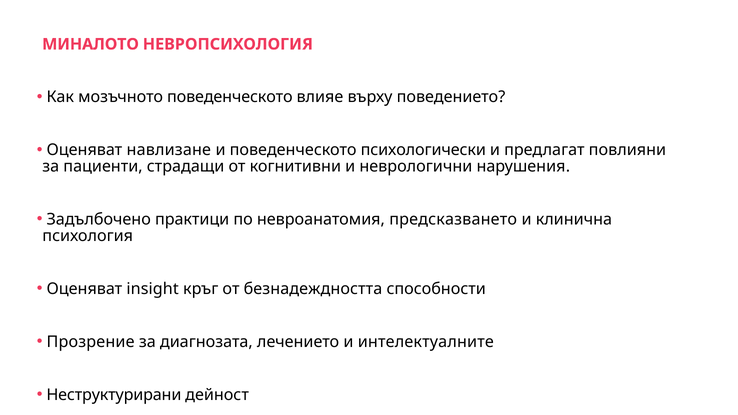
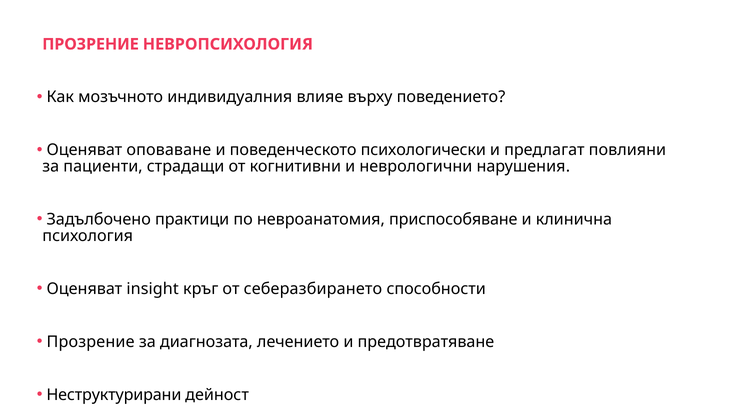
МИНАЛОТО at (90, 44): МИНАЛОТО -> ПРОЗРЕНИЕ
мозъчното поведенческото: поведенческото -> индивидуалния
навлизане: навлизане -> оповаване
предсказването: предсказването -> приспособяване
безнадеждността: безнадеждността -> себеразбирането
интелектуалните: интелектуалните -> предотвратяване
